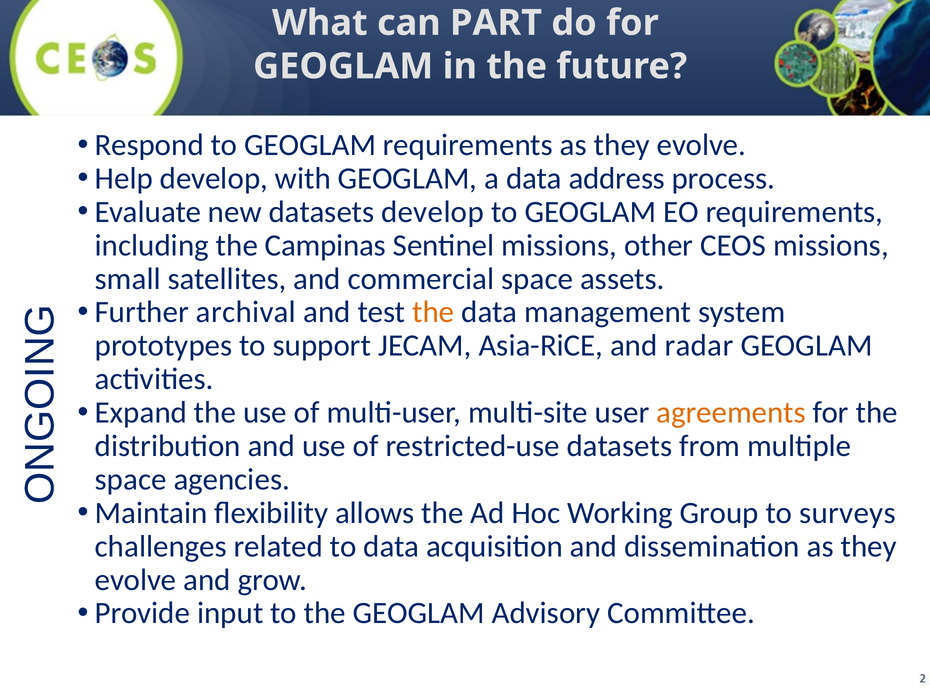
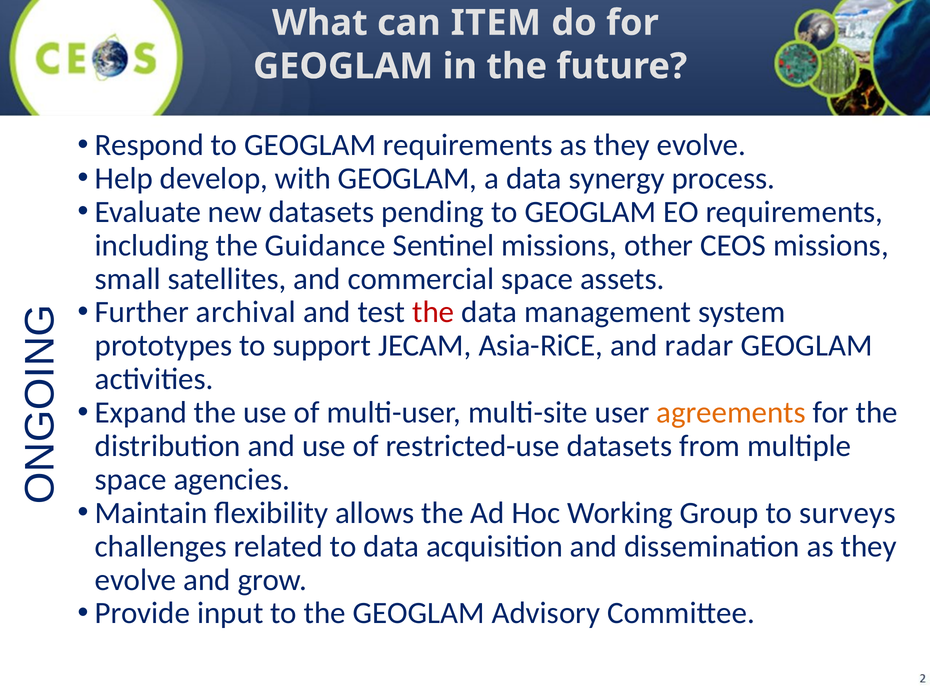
PART: PART -> ITEM
address: address -> synergy
datasets develop: develop -> pending
Campinas: Campinas -> Guidance
the at (433, 312) colour: orange -> red
